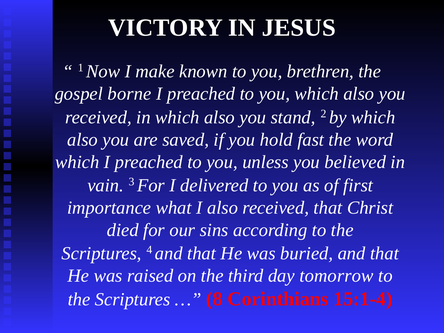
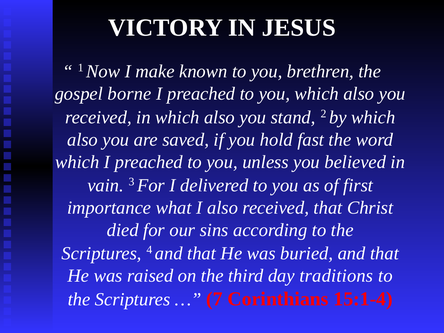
tomorrow: tomorrow -> traditions
8: 8 -> 7
